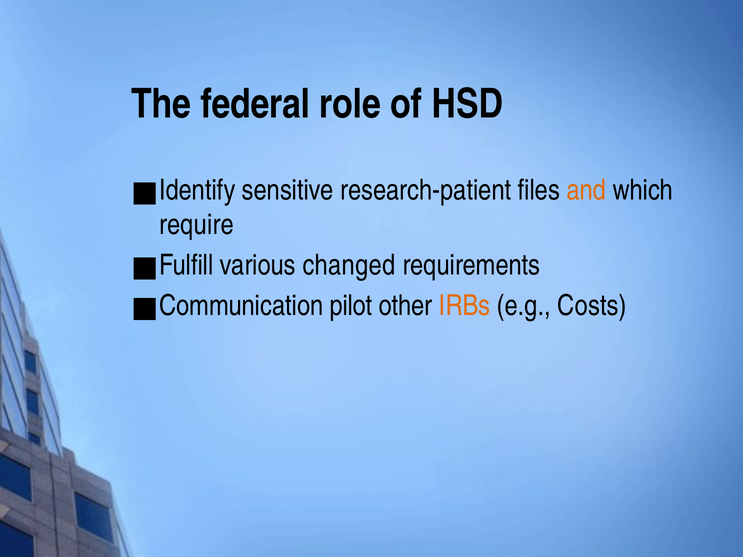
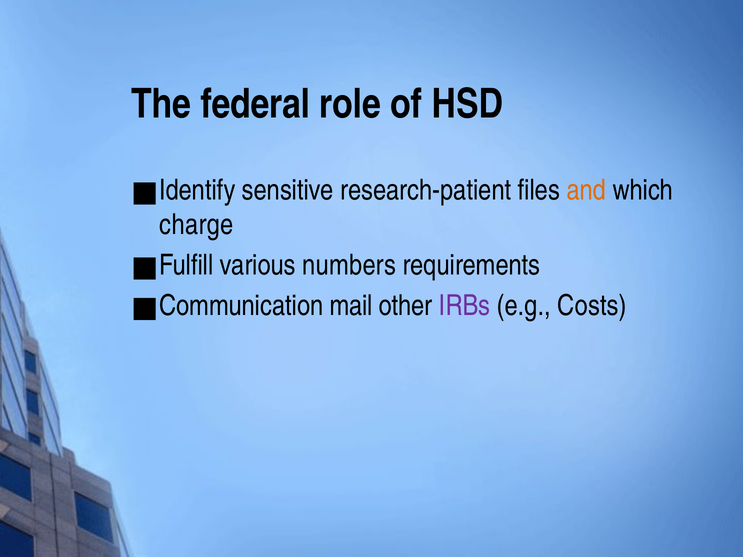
require: require -> charge
changed: changed -> numbers
pilot: pilot -> mail
IRBs colour: orange -> purple
